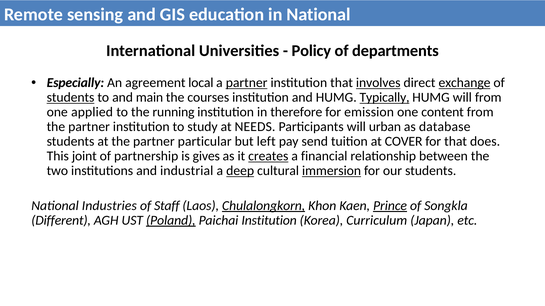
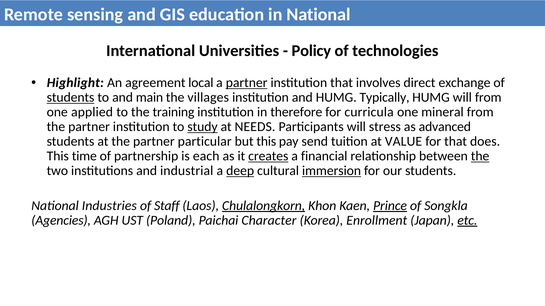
departments: departments -> technologies
Especially: Especially -> Highlight
involves underline: present -> none
exchange underline: present -> none
courses: courses -> villages
Typically underline: present -> none
running: running -> training
emission: emission -> curricula
content: content -> mineral
study underline: none -> present
urban: urban -> stress
database: database -> advanced
but left: left -> this
COVER: COVER -> VALUE
joint: joint -> time
gives: gives -> each
the at (480, 156) underline: none -> present
Different: Different -> Agencies
Poland underline: present -> none
Paichai Institution: Institution -> Character
Curriculum: Curriculum -> Enrollment
etc underline: none -> present
